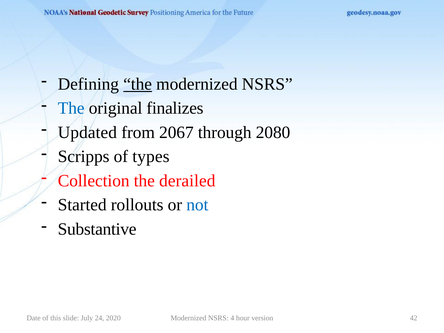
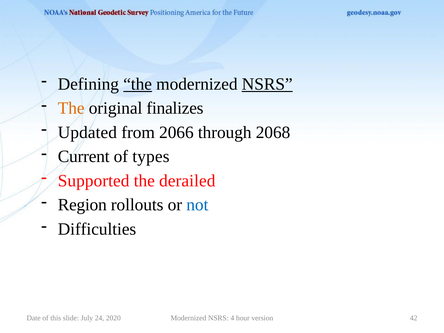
NSRS at (267, 84) underline: none -> present
The at (71, 108) colour: blue -> orange
2067: 2067 -> 2066
2080: 2080 -> 2068
Scripps: Scripps -> Current
Collection: Collection -> Supported
Started: Started -> Region
Substantive: Substantive -> Difficulties
